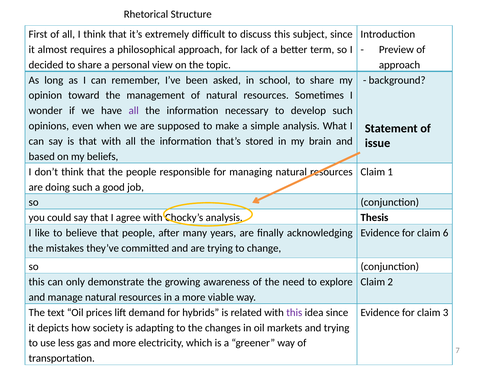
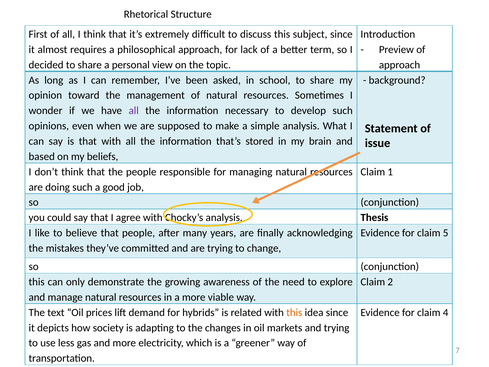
6: 6 -> 5
this at (294, 312) colour: purple -> orange
3: 3 -> 4
